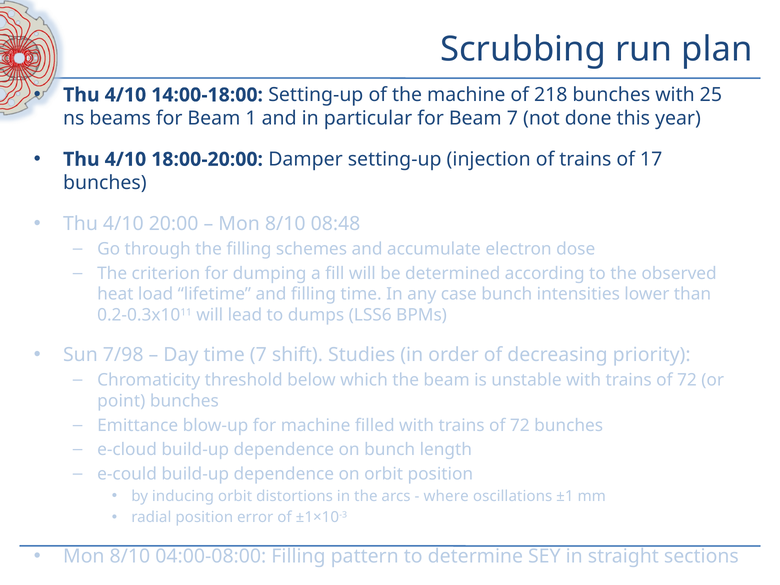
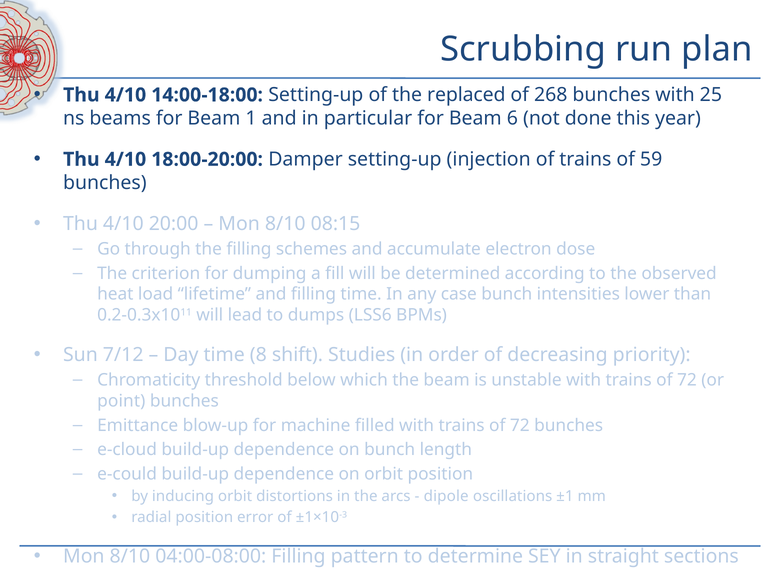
the machine: machine -> replaced
218: 218 -> 268
Beam 7: 7 -> 6
17: 17 -> 59
08:48: 08:48 -> 08:15
7/98: 7/98 -> 7/12
time 7: 7 -> 8
where: where -> dipole
